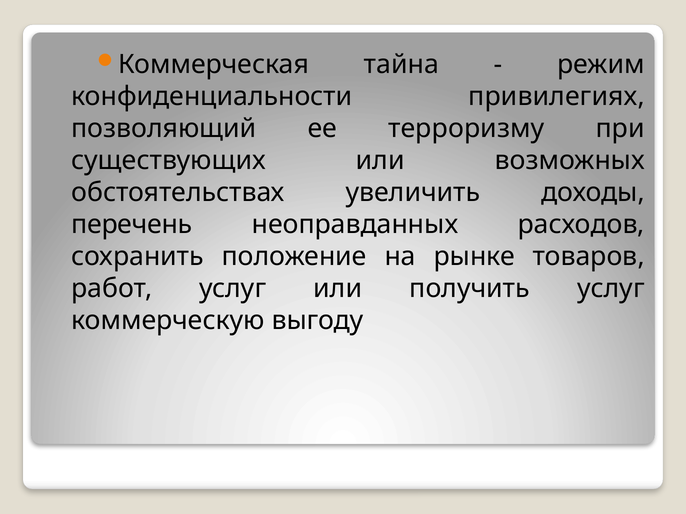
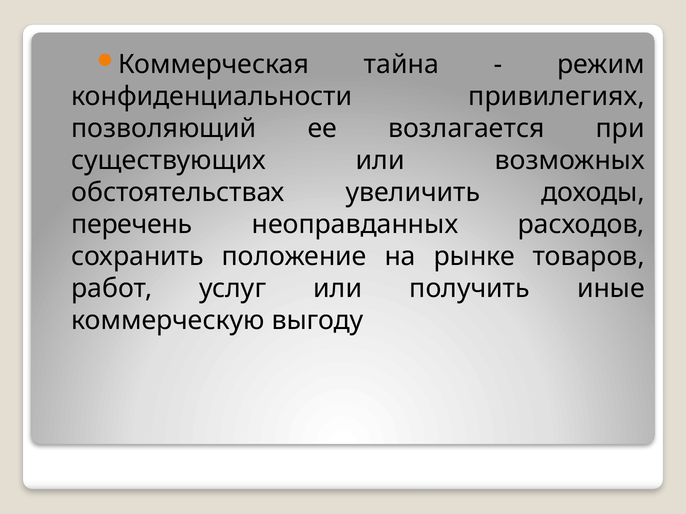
терроризму: терроризму -> возлагается
получить услуг: услуг -> иные
